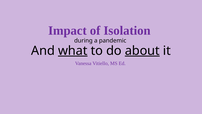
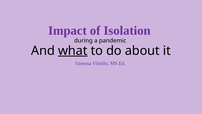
about underline: present -> none
